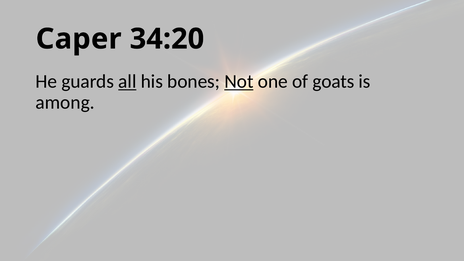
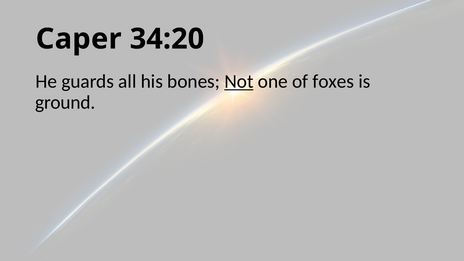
all underline: present -> none
goats: goats -> foxes
among: among -> ground
